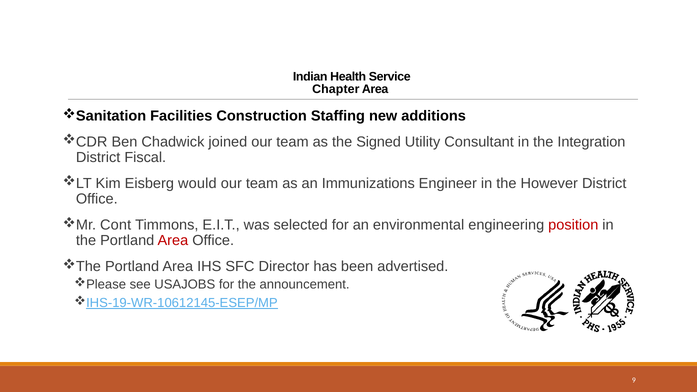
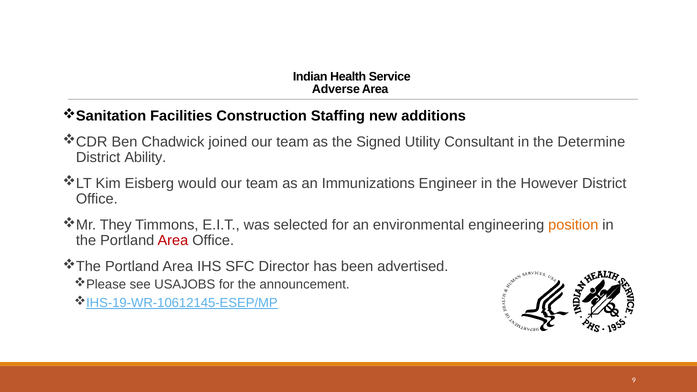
Chapter: Chapter -> Adverse
Integration: Integration -> Determine
Fiscal: Fiscal -> Ability
Cont: Cont -> They
position colour: red -> orange
